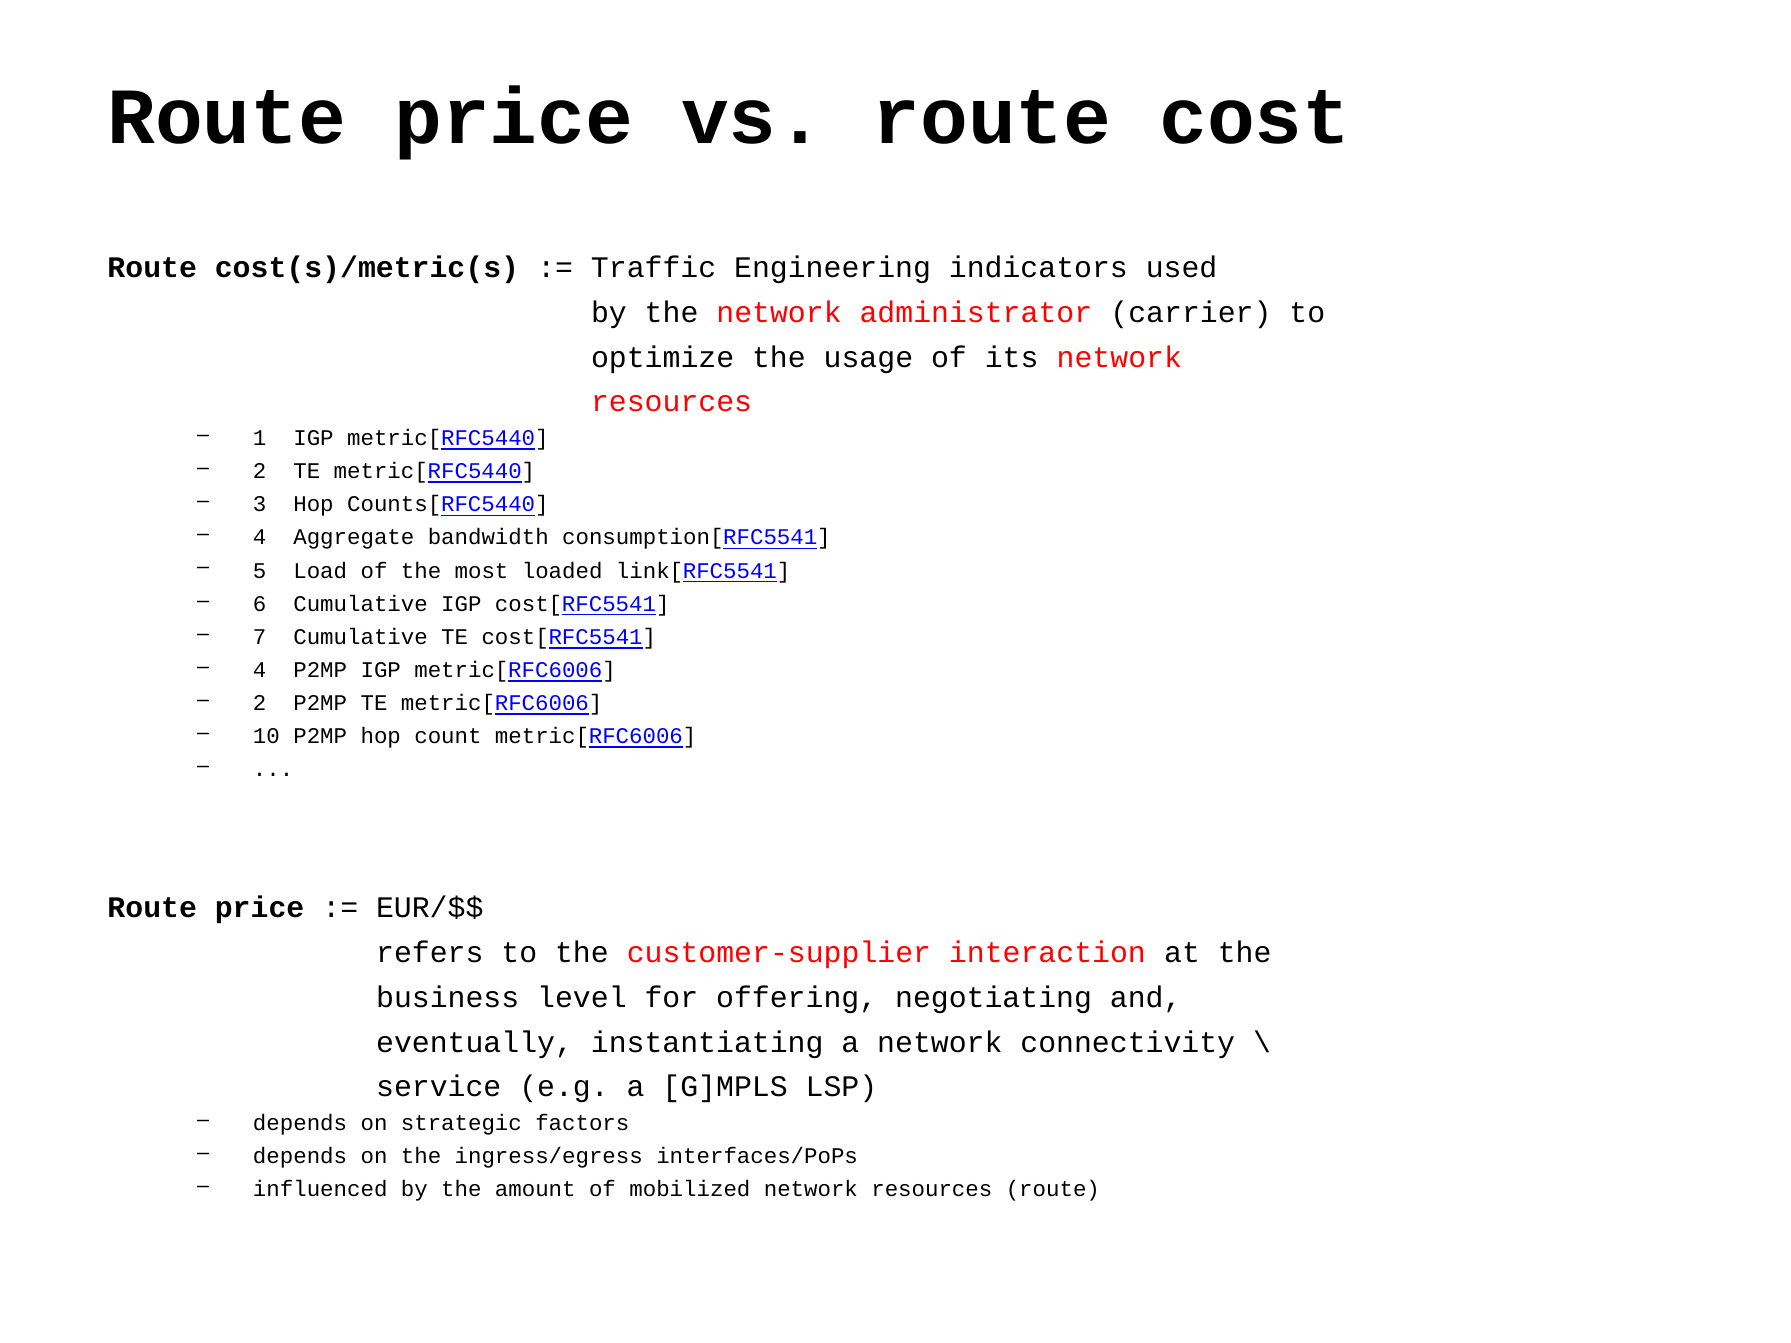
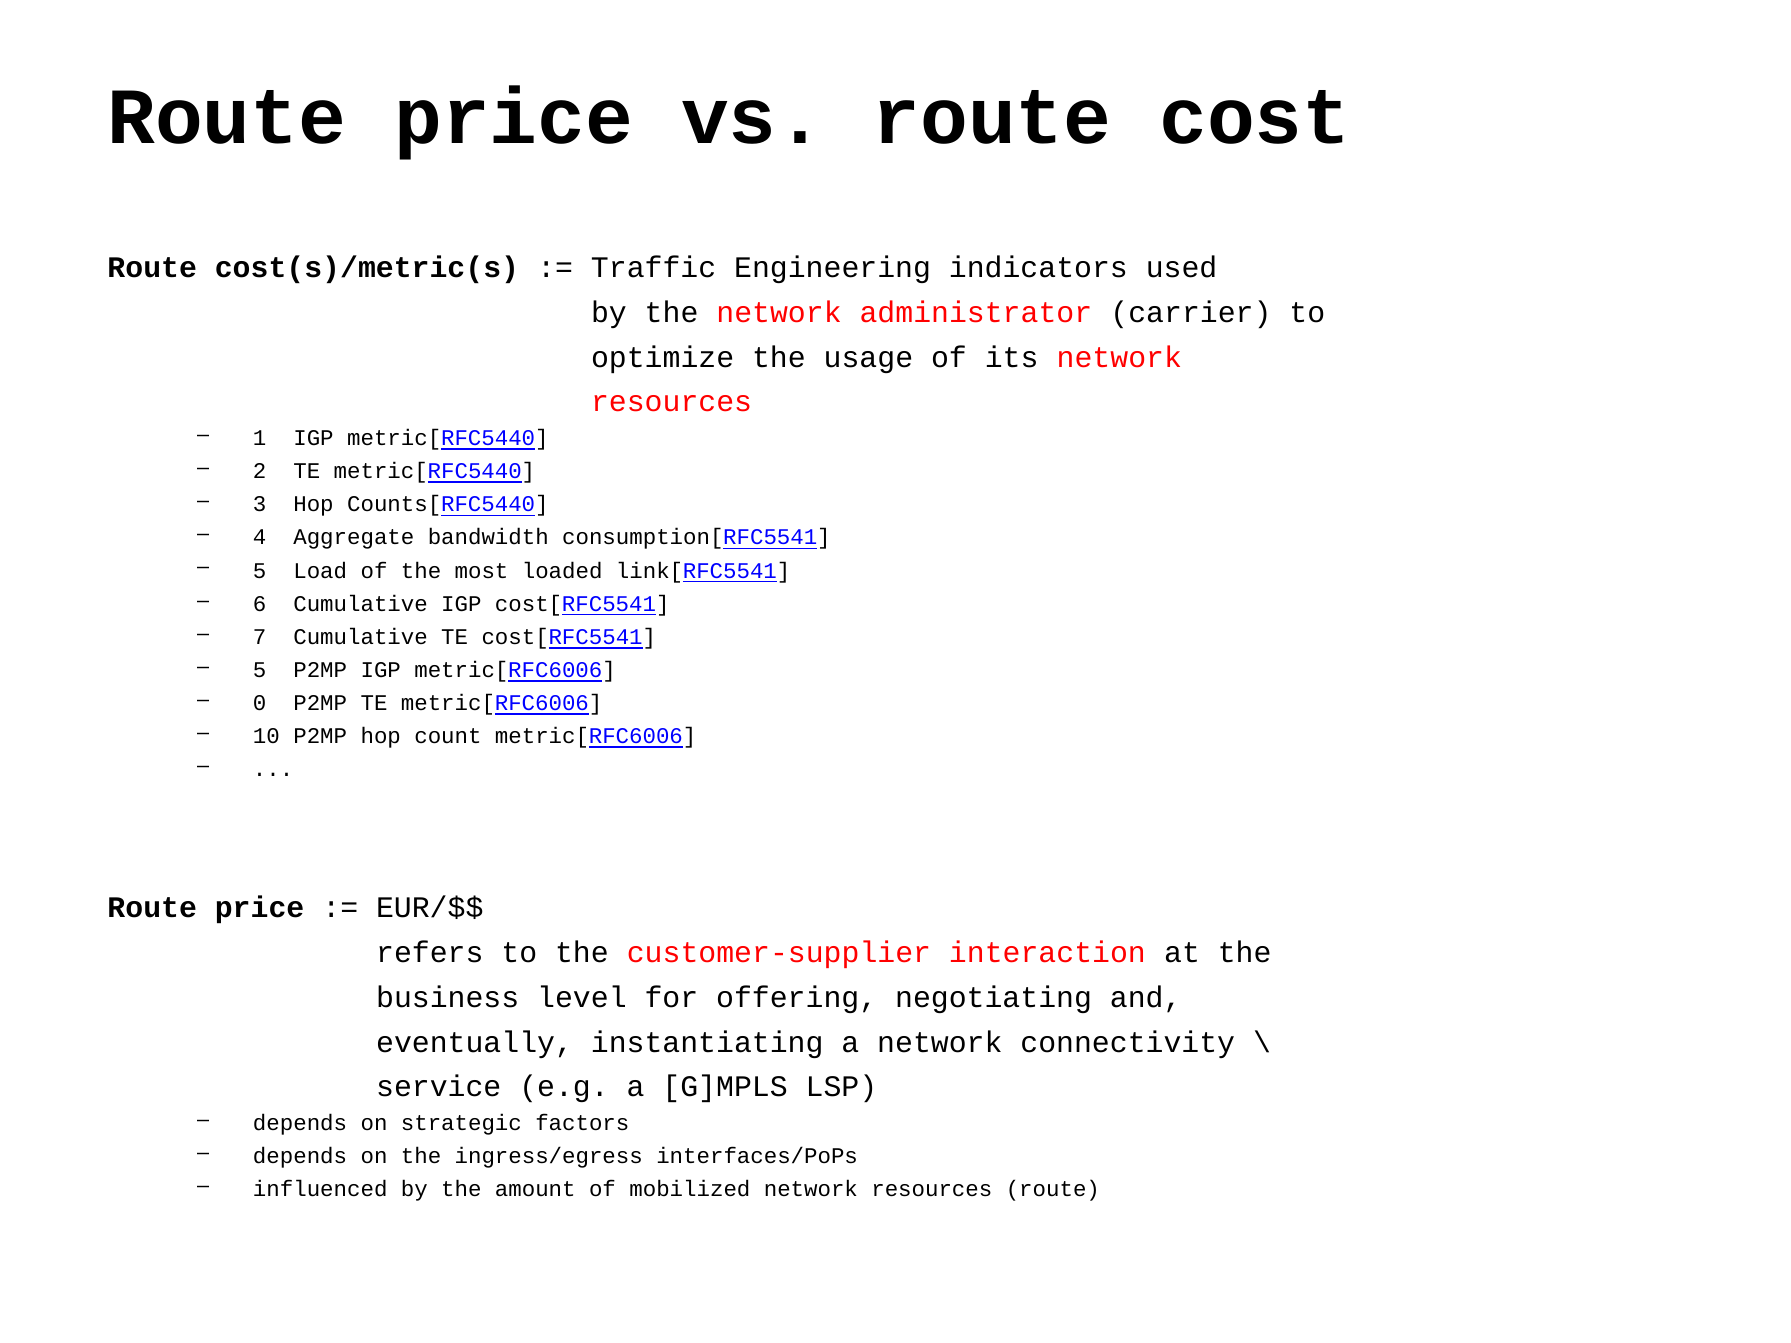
4 at (260, 670): 4 -> 5
2 at (260, 703): 2 -> 0
